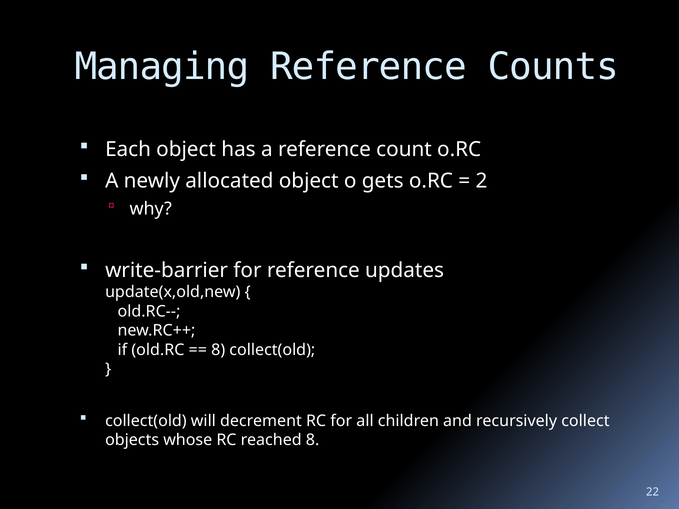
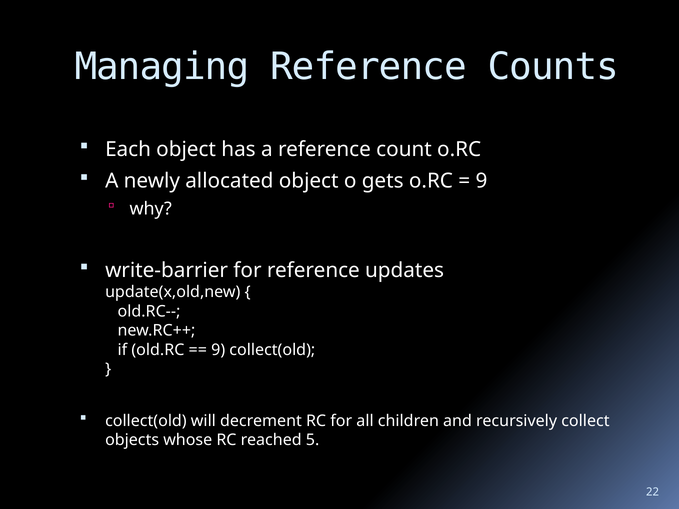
2 at (481, 181): 2 -> 9
8 at (218, 350): 8 -> 9
reached 8: 8 -> 5
